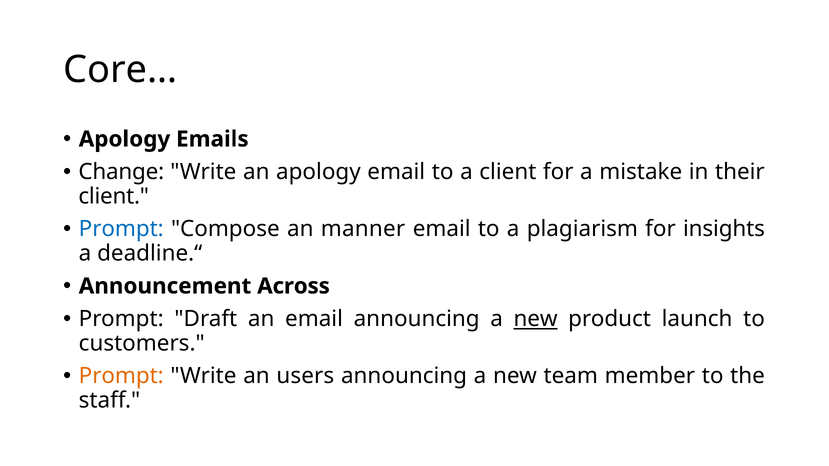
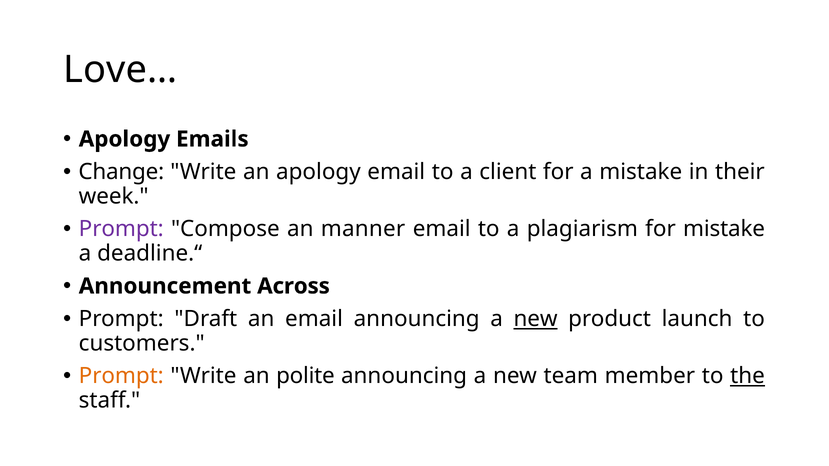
Core…: Core… -> Love…
client at (114, 196): client -> week
Prompt at (121, 229) colour: blue -> purple
for insights: insights -> mistake
users: users -> polite
the underline: none -> present
